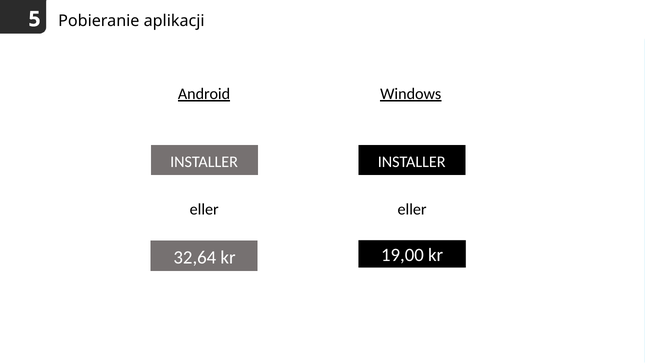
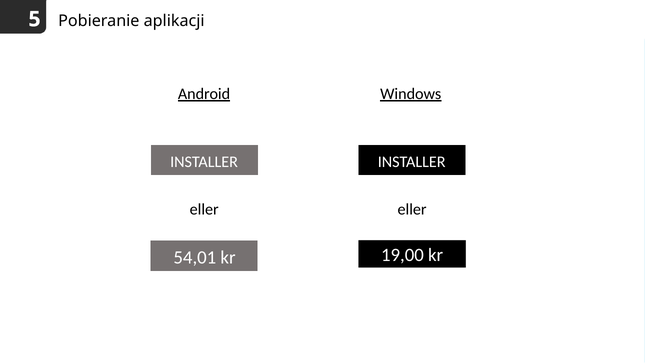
32,64: 32,64 -> 54,01
